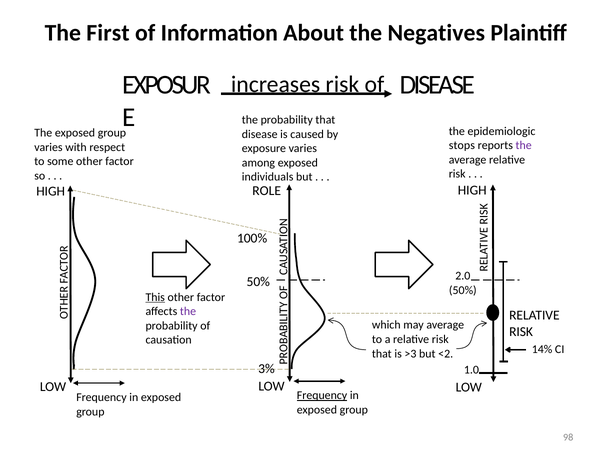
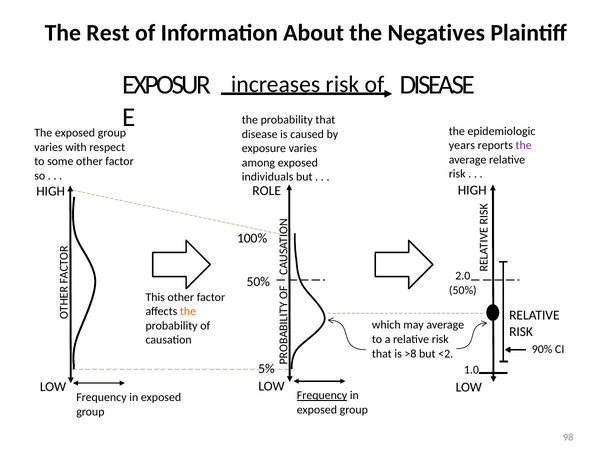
First: First -> Rest
stops: stops -> years
This underline: present -> none
the at (188, 311) colour: purple -> orange
14%: 14% -> 90%
>3: >3 -> >8
3%: 3% -> 5%
